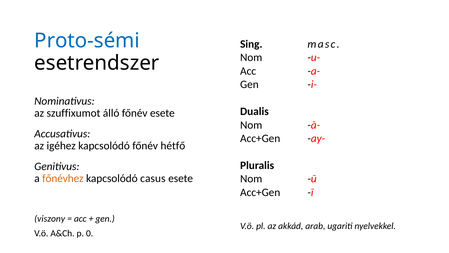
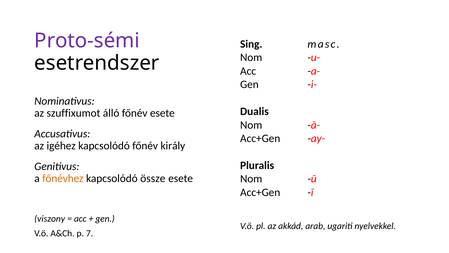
Proto-sémi colour: blue -> purple
hétfő: hétfő -> király
casus: casus -> össze
0: 0 -> 7
